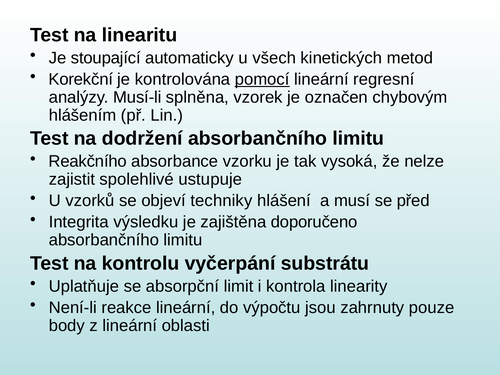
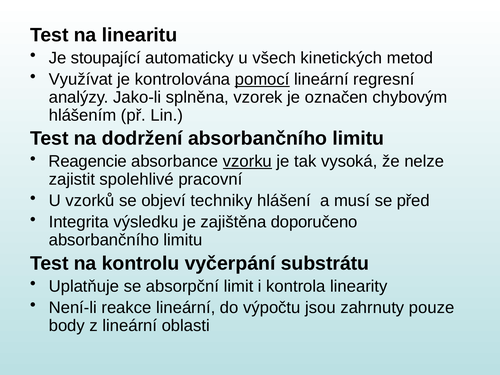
Korekční: Korekční -> Využívat
Musí-li: Musí-li -> Jako-li
Reakčního: Reakčního -> Reagencie
vzorku underline: none -> present
ustupuje: ustupuje -> pracovní
